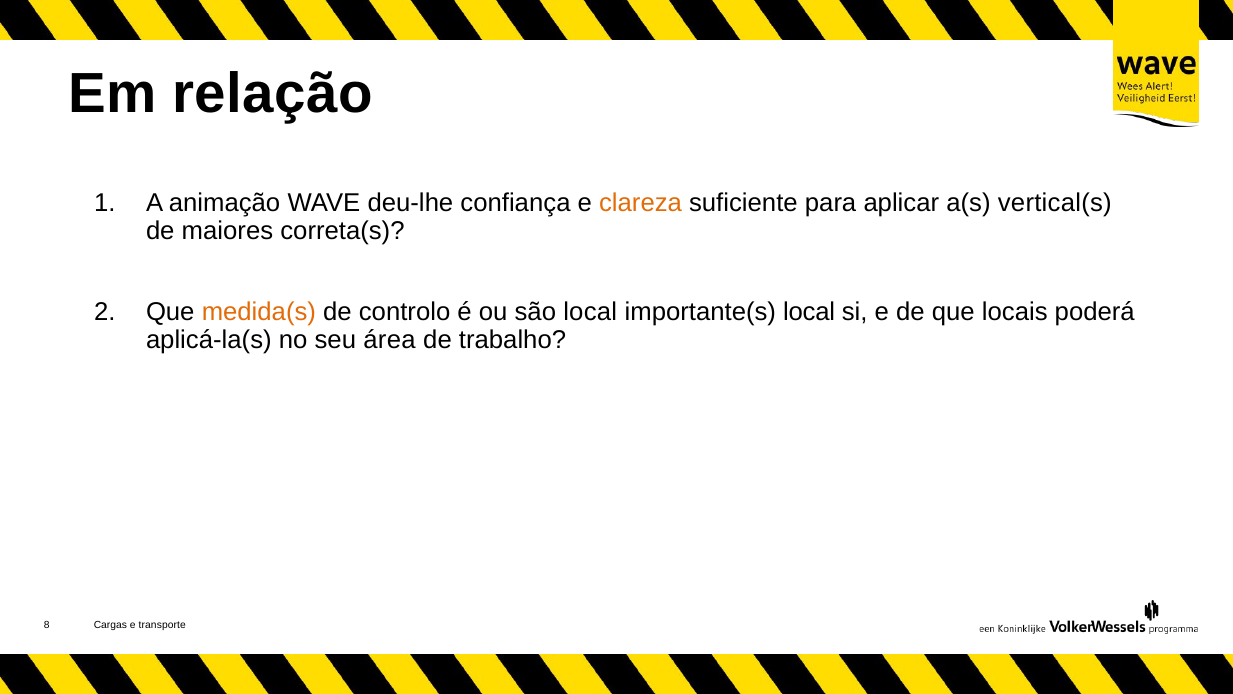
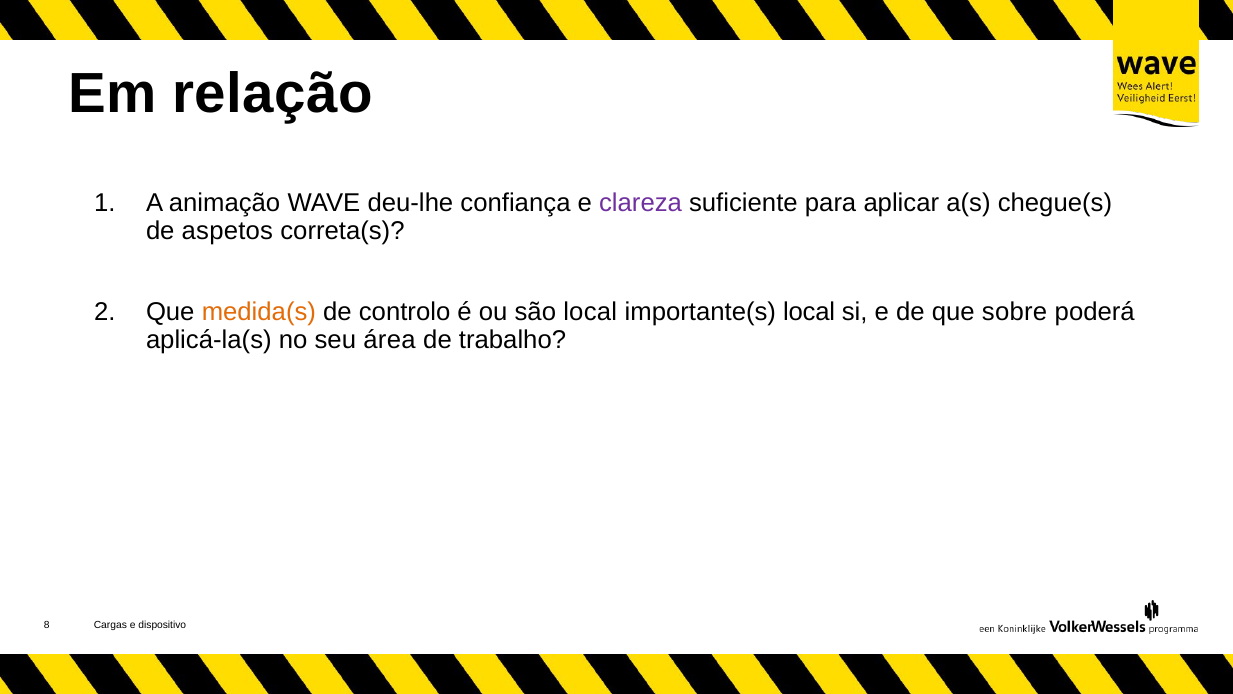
clareza colour: orange -> purple
vertical(s: vertical(s -> chegue(s
maiores: maiores -> aspetos
locais: locais -> sobre
transporte: transporte -> dispositivo
